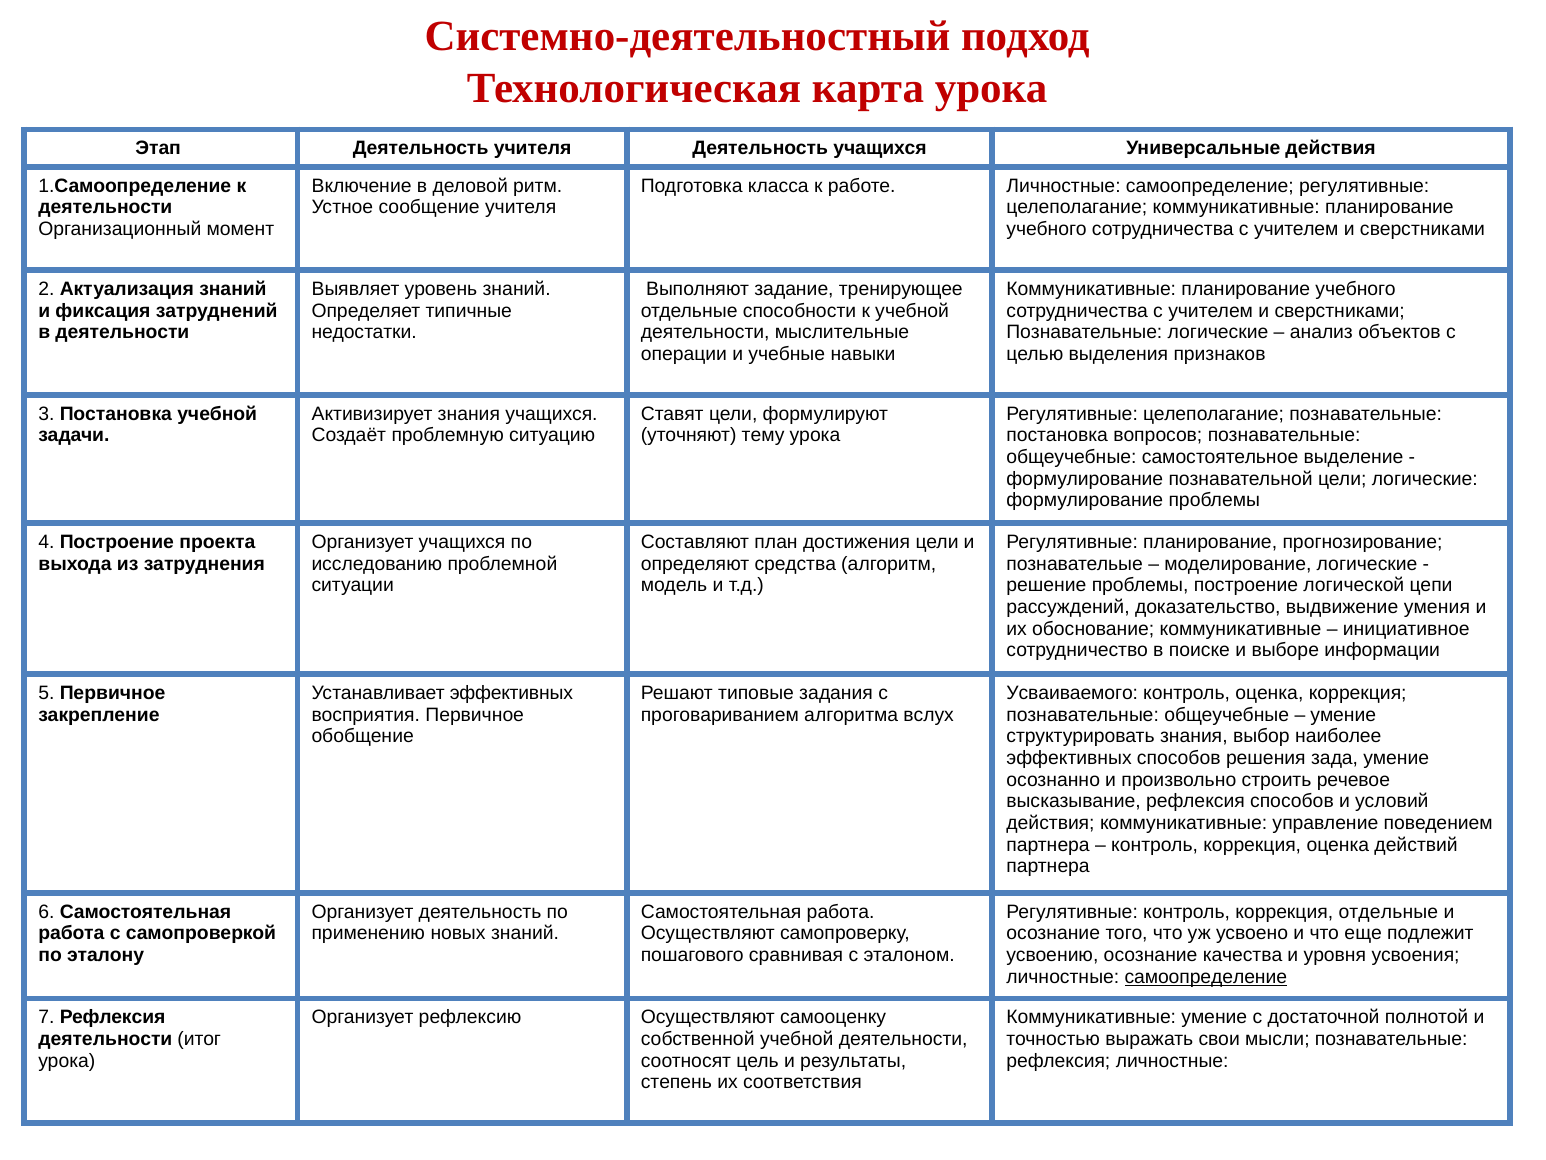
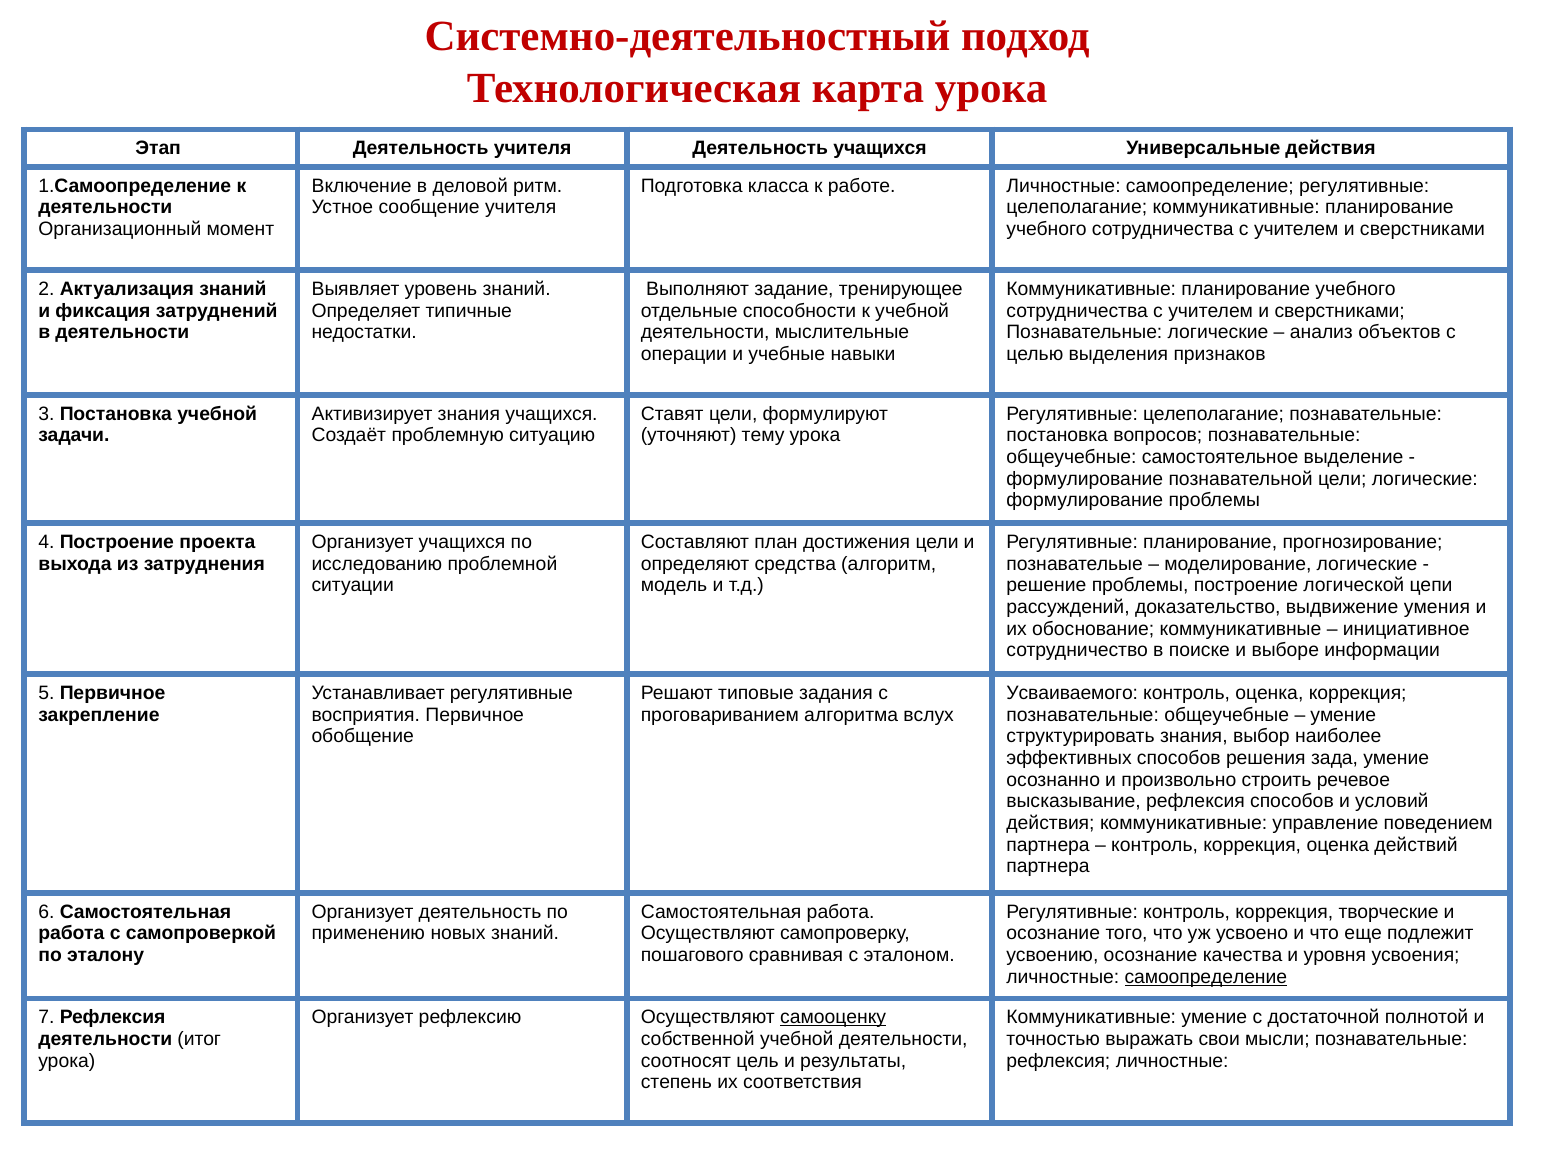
Устанавливает эффективных: эффективных -> регулятивные
коррекция отдельные: отдельные -> творческие
самооценку underline: none -> present
